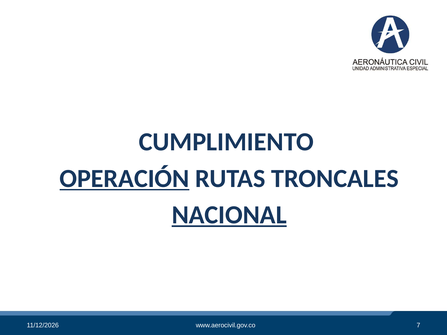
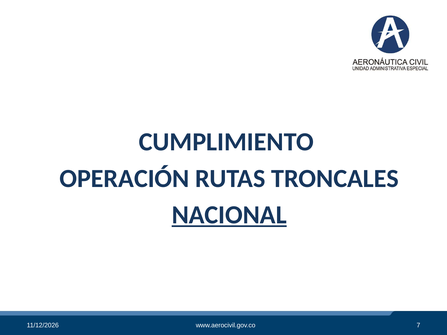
OPERACIÓN underline: present -> none
